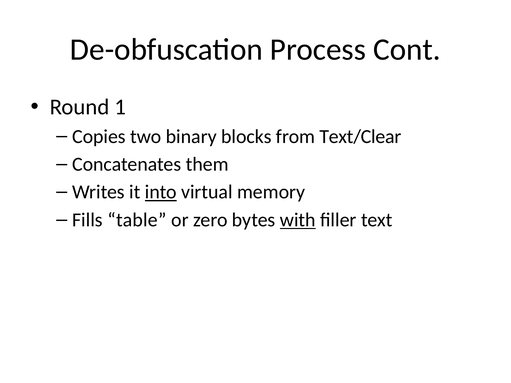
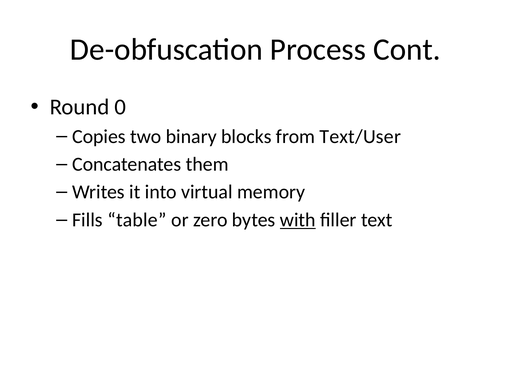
1: 1 -> 0
Text/Clear: Text/Clear -> Text/User
into underline: present -> none
